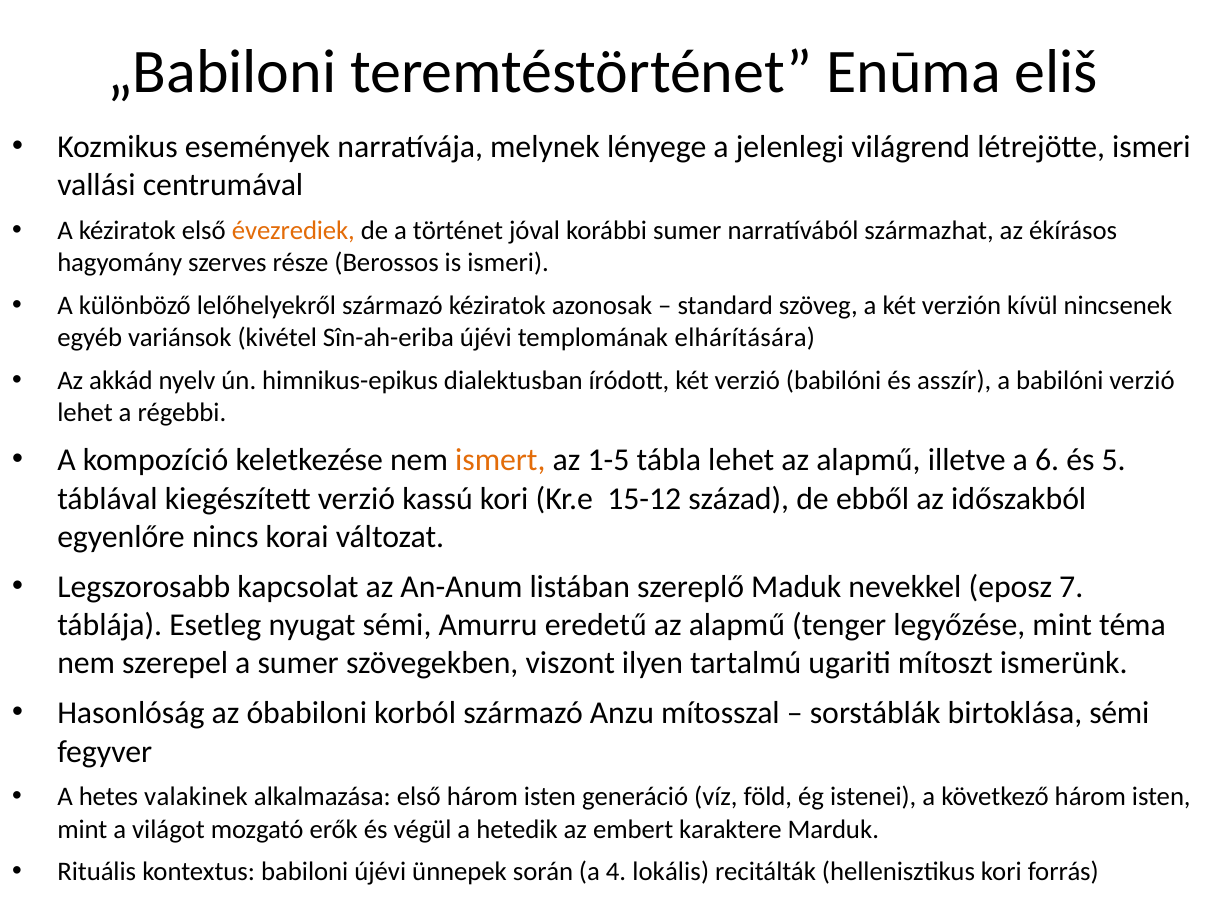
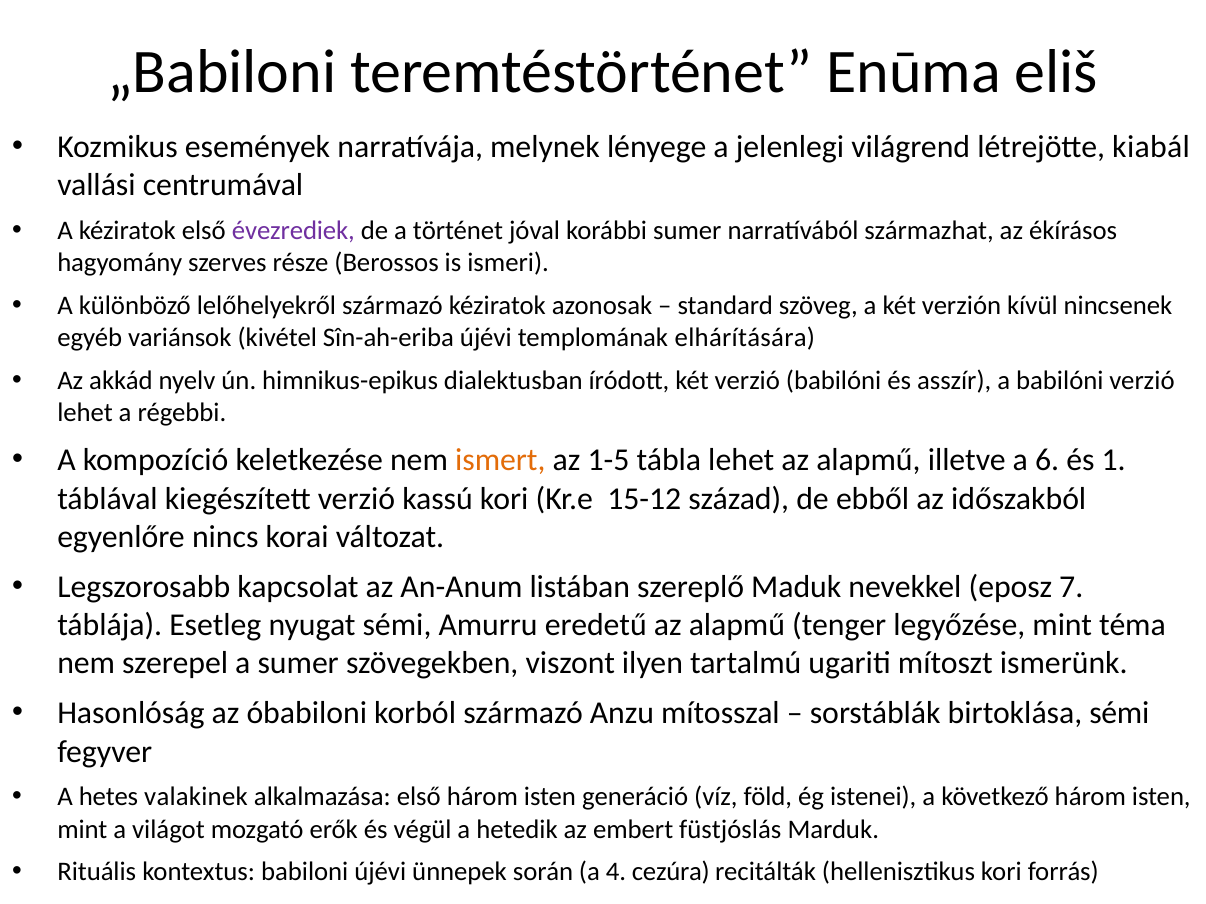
létrejötte ismeri: ismeri -> kiabál
évezrediek colour: orange -> purple
5: 5 -> 1
karaktere: karaktere -> füstjóslás
lokális: lokális -> cezúra
